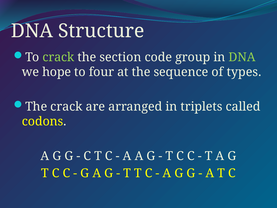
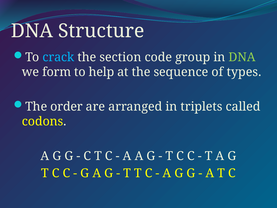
crack at (58, 57) colour: light green -> light blue
hope: hope -> form
four: four -> help
The crack: crack -> order
